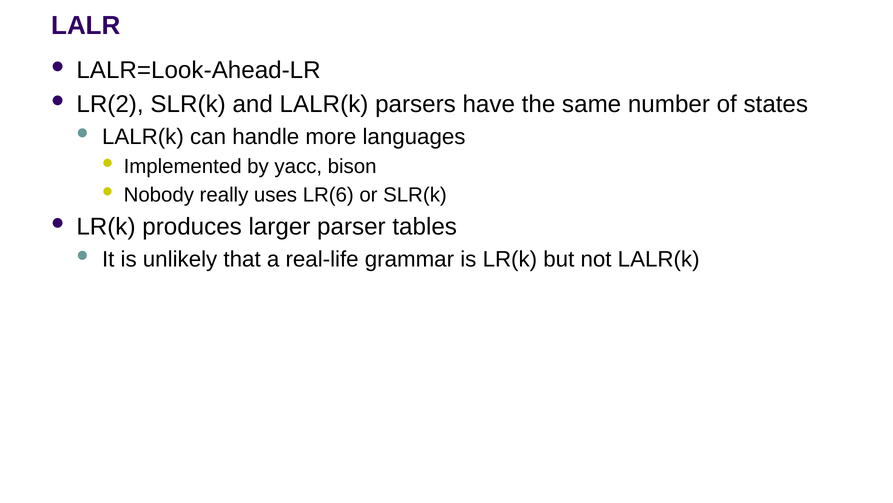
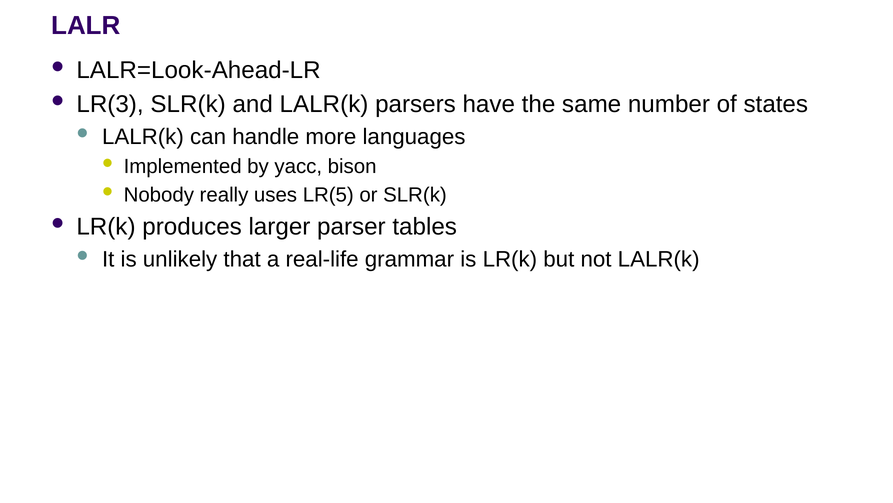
LR(2: LR(2 -> LR(3
LR(6: LR(6 -> LR(5
